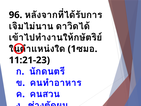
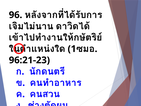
11:21-23: 11:21-23 -> 96:21-23
